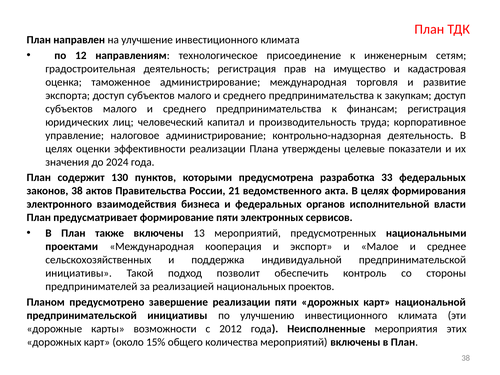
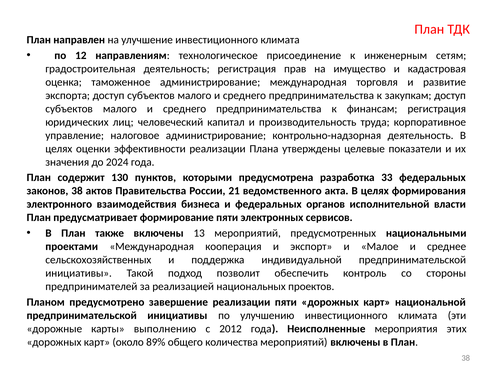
возможности: возможности -> выполнению
15%: 15% -> 89%
